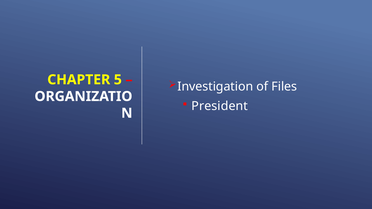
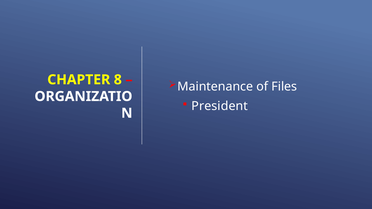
5: 5 -> 8
Investigation: Investigation -> Maintenance
